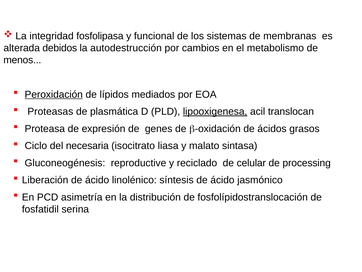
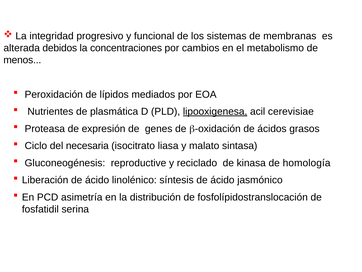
fosfolipasa: fosfolipasa -> progresivo
autodestrucción: autodestrucción -> concentraciones
Peroxidación underline: present -> none
Proteasas: Proteasas -> Nutrientes
translocan: translocan -> cerevisiae
celular: celular -> kinasa
processing: processing -> homología
